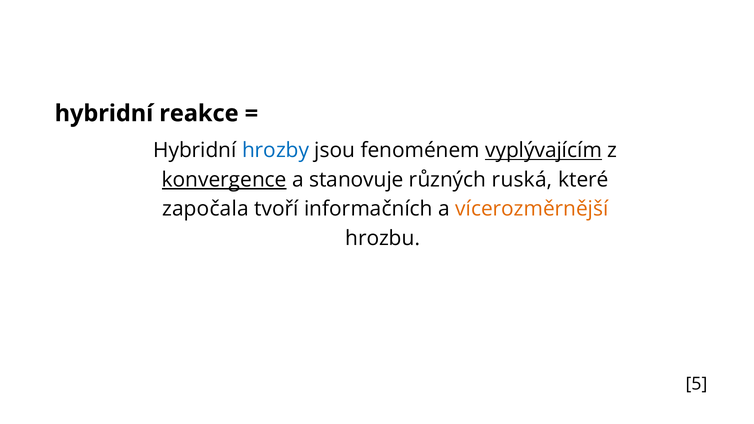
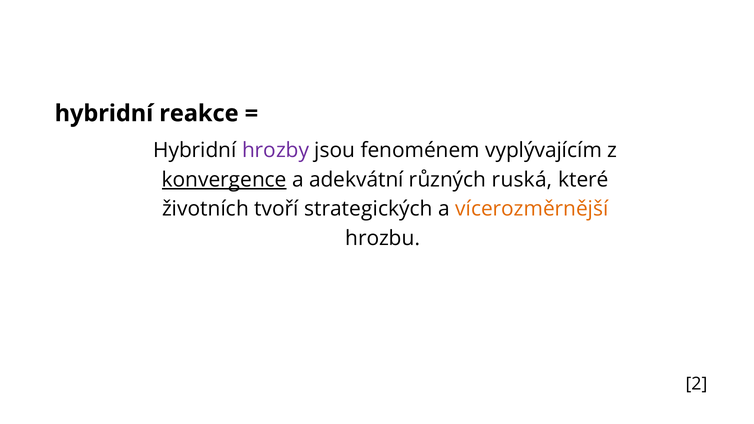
hrozby colour: blue -> purple
vyplývajícím underline: present -> none
stanovuje: stanovuje -> adekvátní
započala: započala -> životních
informačních: informačních -> strategických
5: 5 -> 2
